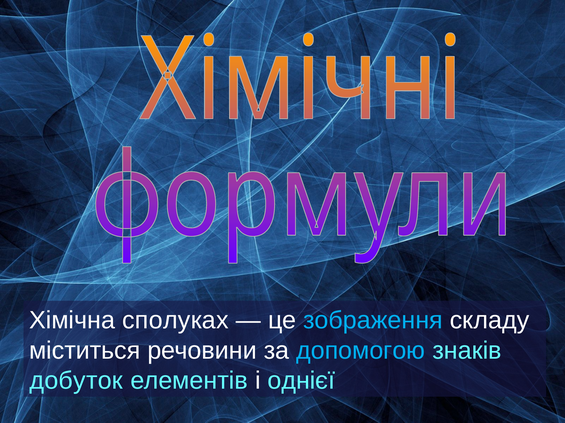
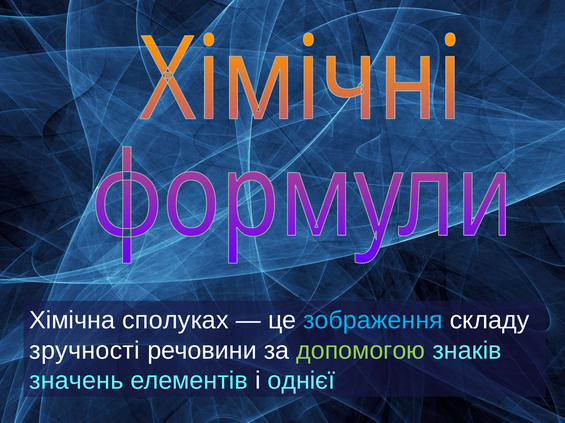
міститься: міститься -> зручності
допомогою colour: light blue -> light green
добуток: добуток -> значень
